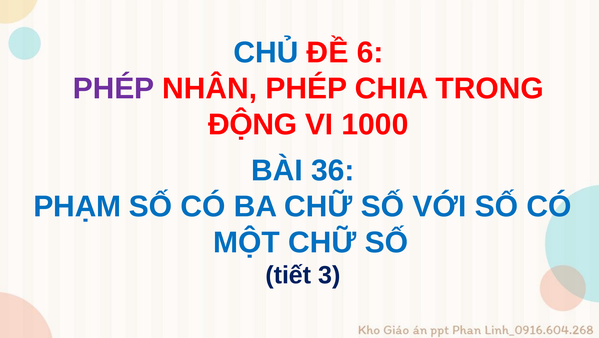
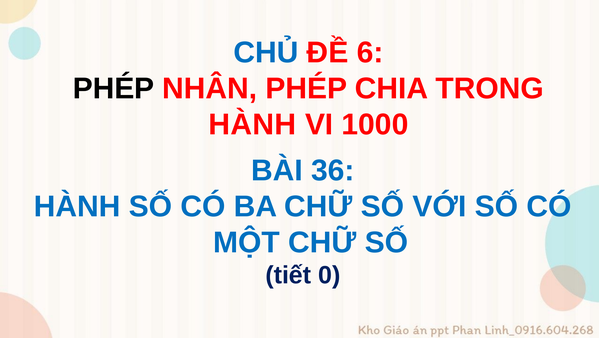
PHÉP at (114, 89) colour: purple -> black
ĐỘNG at (253, 125): ĐỘNG -> HÀNH
PHẠM at (77, 206): PHẠM -> HÀNH
3: 3 -> 0
